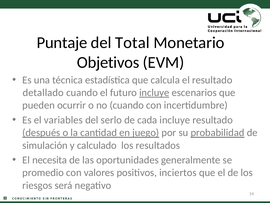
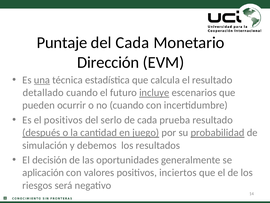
del Total: Total -> Cada
Objetivos: Objetivos -> Dirección
una underline: none -> present
el variables: variables -> positivos
cada incluye: incluye -> prueba
calculado: calculado -> debemos
necesita: necesita -> decisión
promedio: promedio -> aplicación
